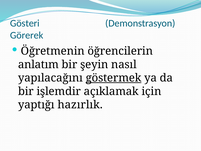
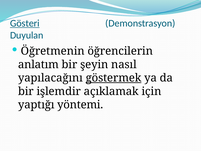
Gösteri underline: none -> present
Görerek: Görerek -> Duyulan
hazırlık: hazırlık -> yöntemi
